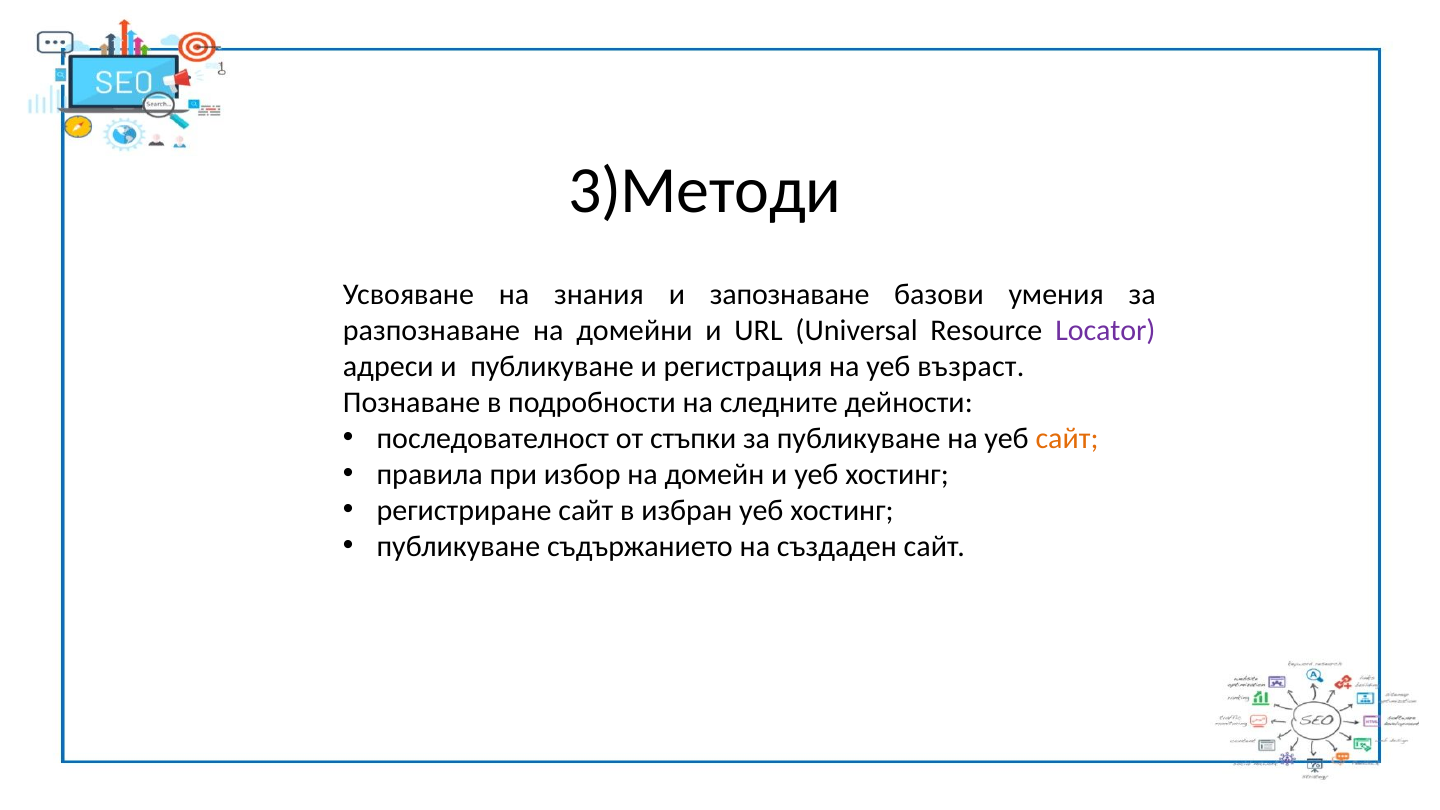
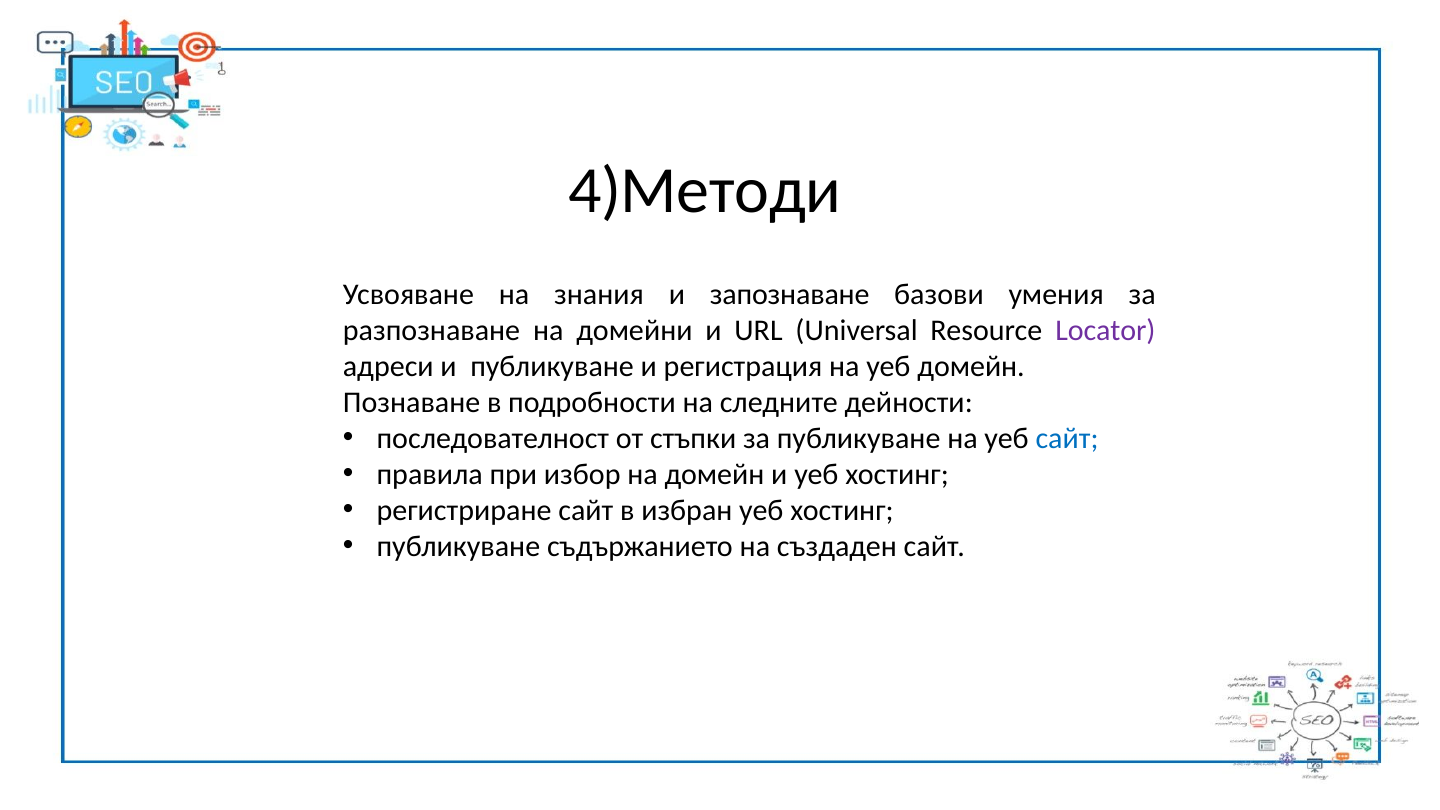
3)Методи: 3)Методи -> 4)Методи
уеб възраст: възраст -> домейн
сайт at (1067, 438) colour: orange -> blue
